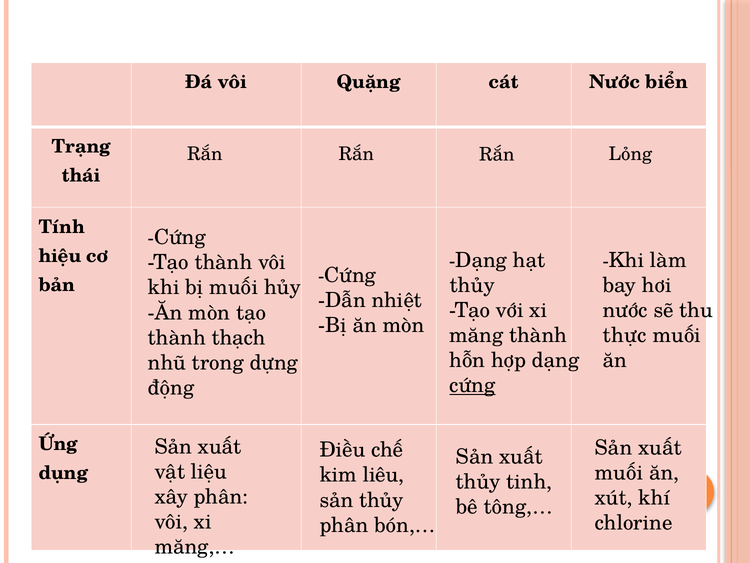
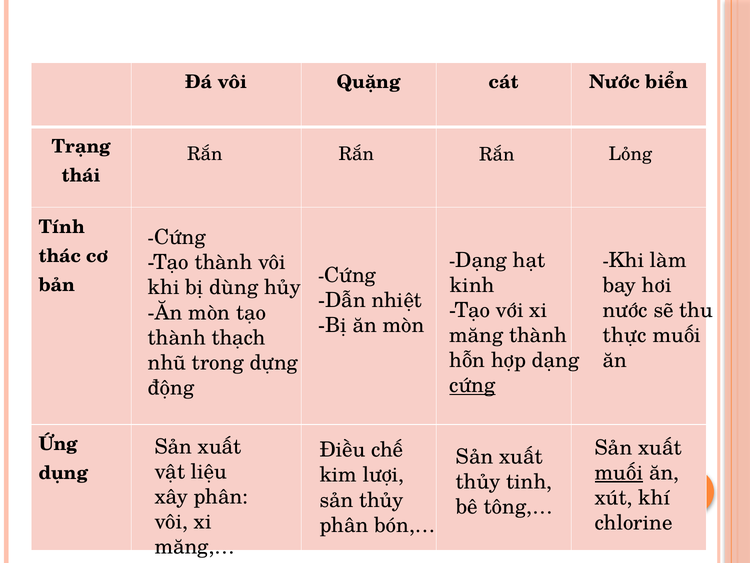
hiệu: hiệu -> thác
thủy at (472, 285): thủy -> kinh
bị muối: muối -> dùng
muối at (619, 472) underline: none -> present
liêu: liêu -> lượi
